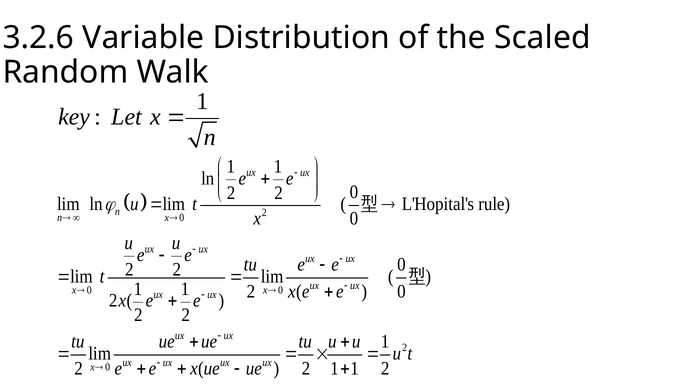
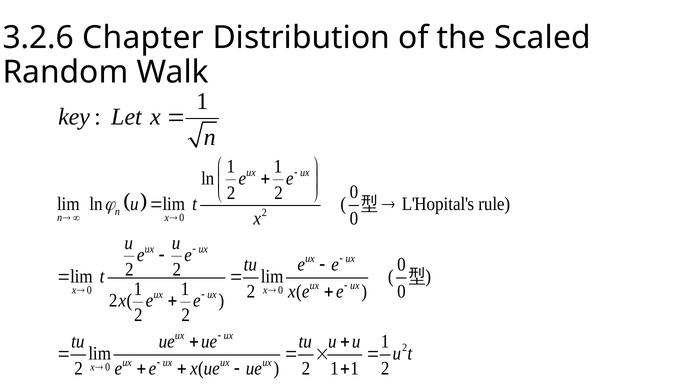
Variable: Variable -> Chapter
